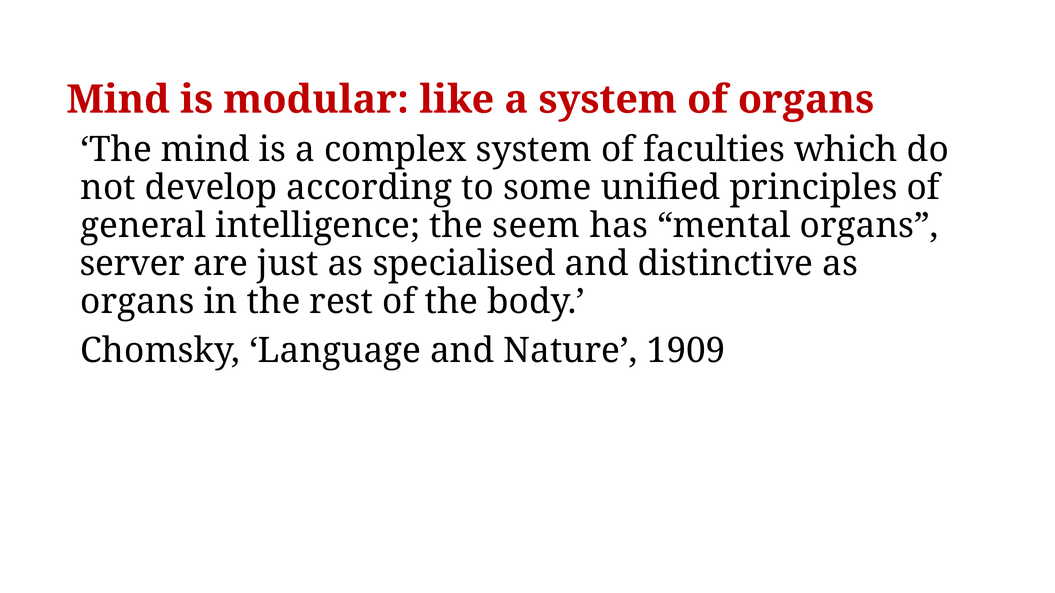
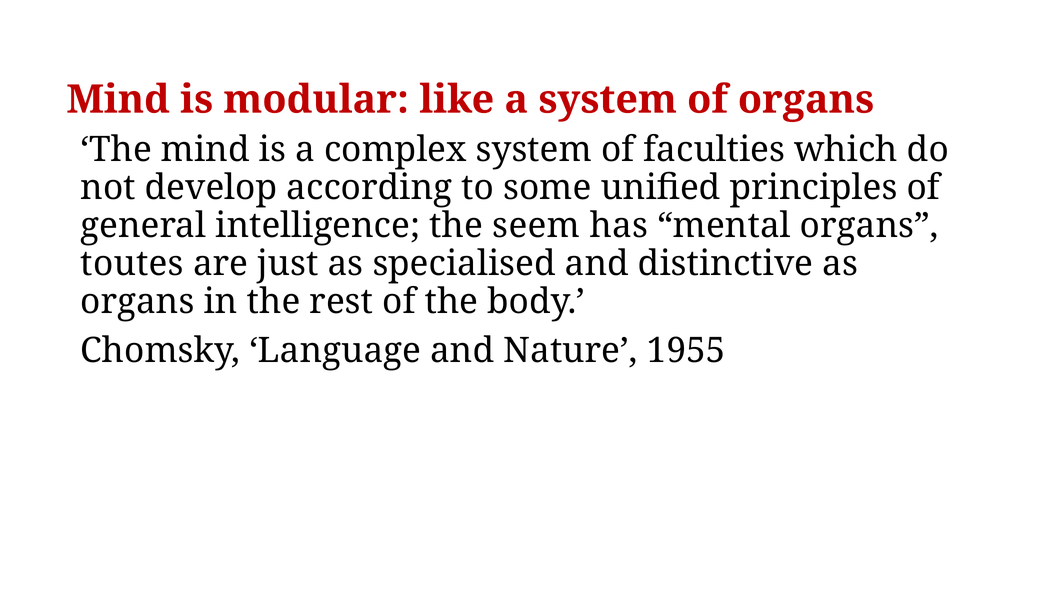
server: server -> toutes
1909: 1909 -> 1955
